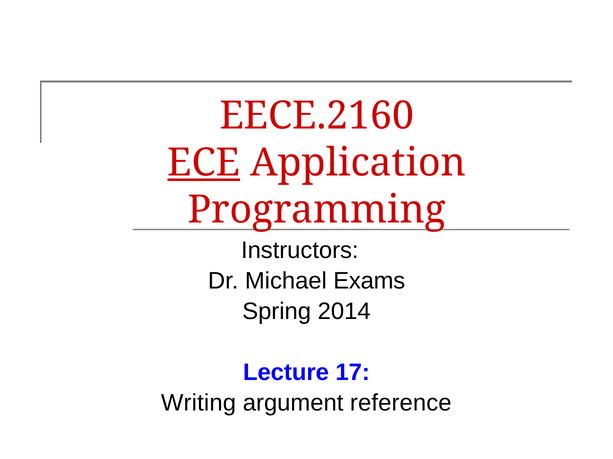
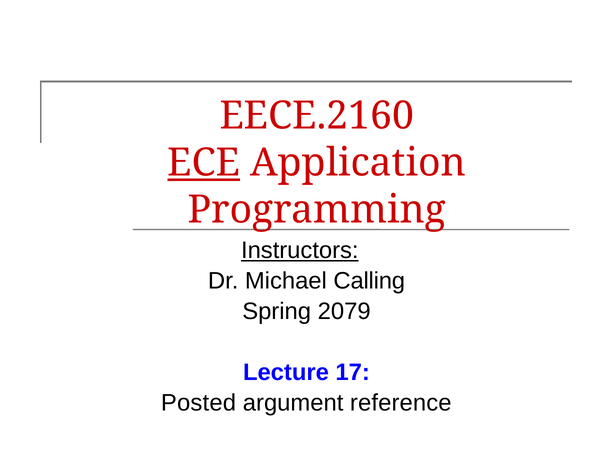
Instructors underline: none -> present
Exams: Exams -> Calling
2014: 2014 -> 2079
Writing: Writing -> Posted
